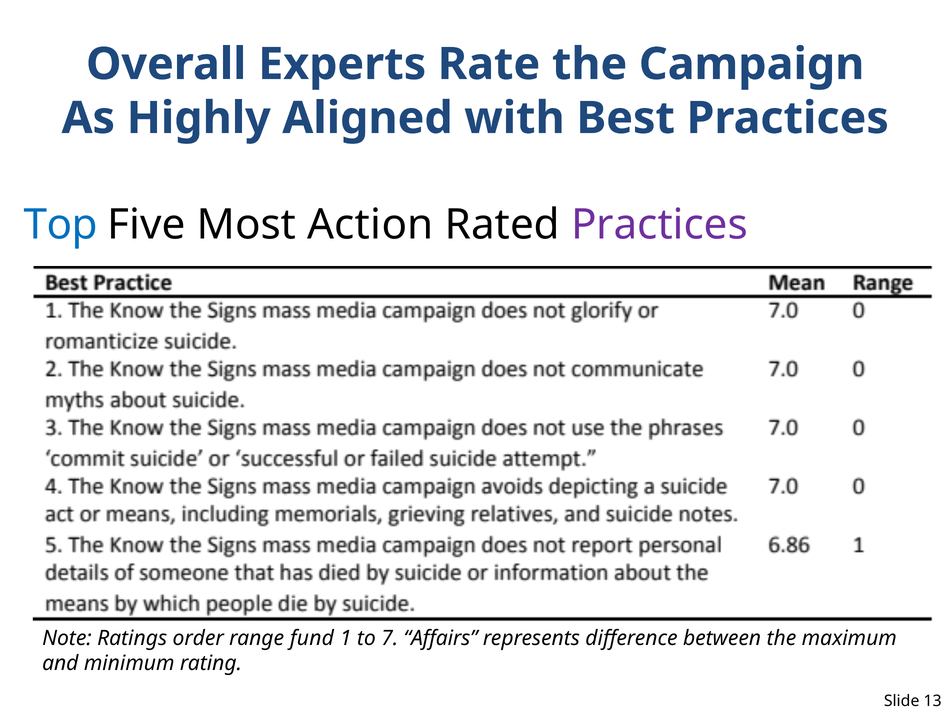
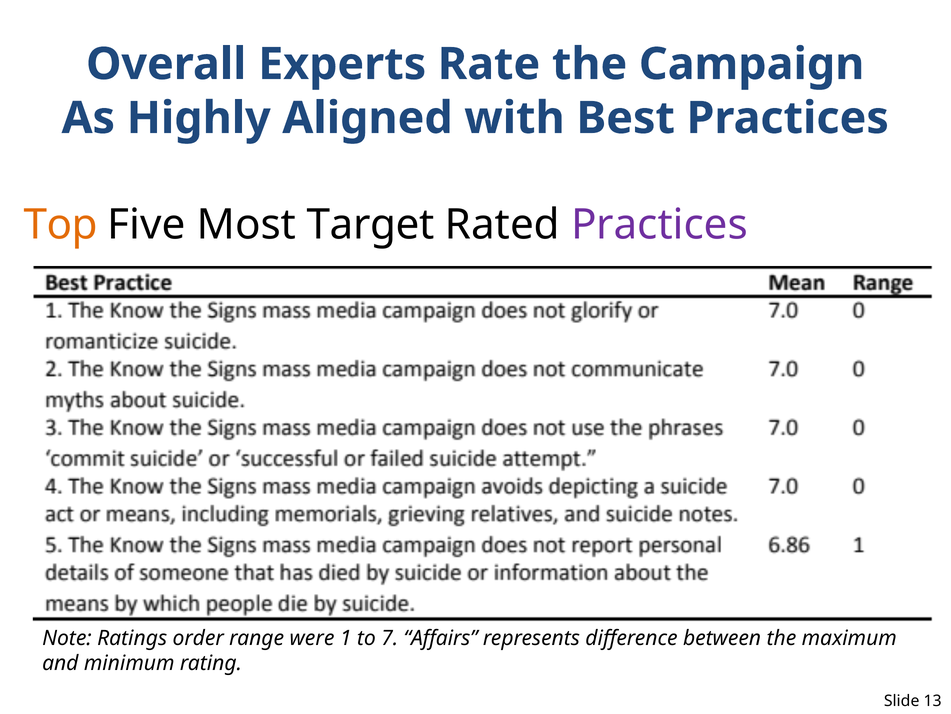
Top colour: blue -> orange
Action: Action -> Target
fund: fund -> were
